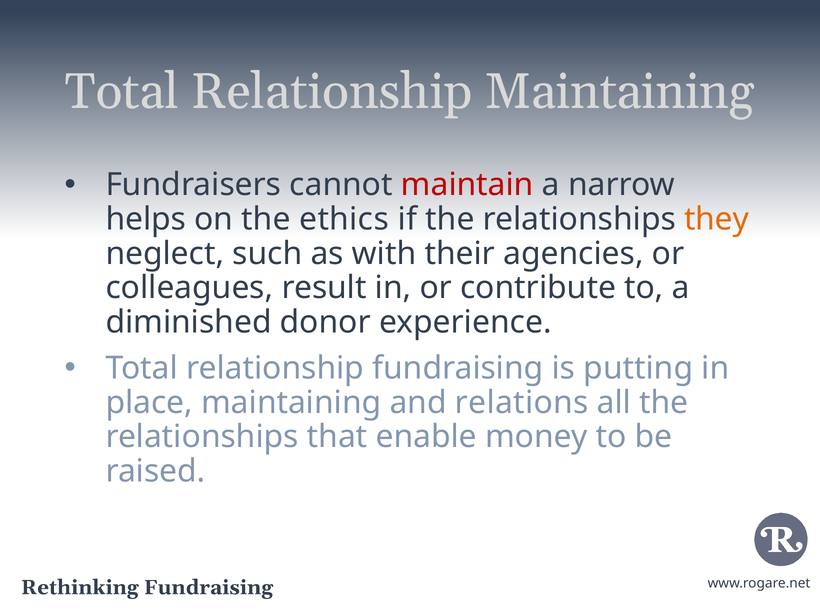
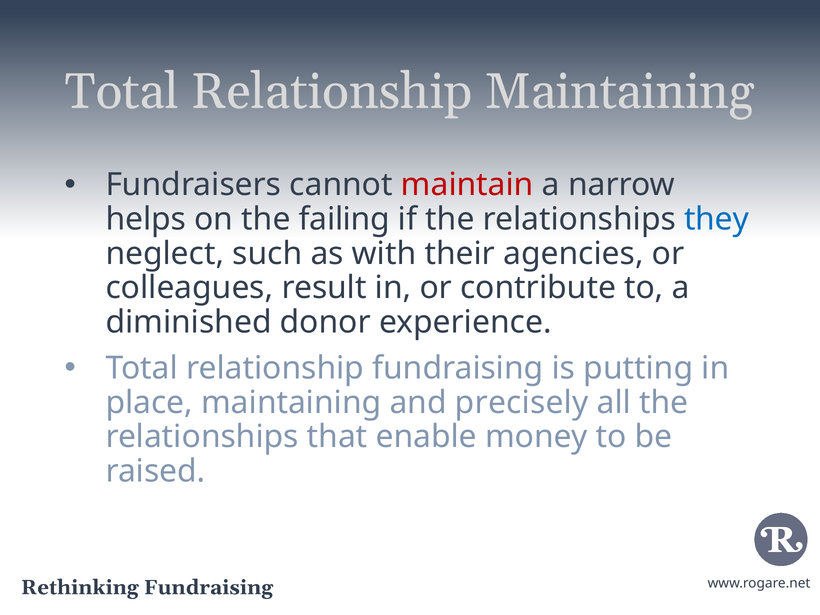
ethics: ethics -> failing
they colour: orange -> blue
relations: relations -> precisely
